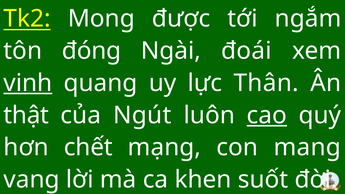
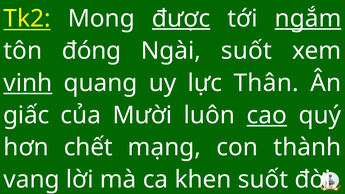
được underline: none -> present
ngắm underline: none -> present
Ngài đoái: đoái -> suốt
thật: thật -> giấc
Ngút: Ngút -> Mười
mang: mang -> thành
